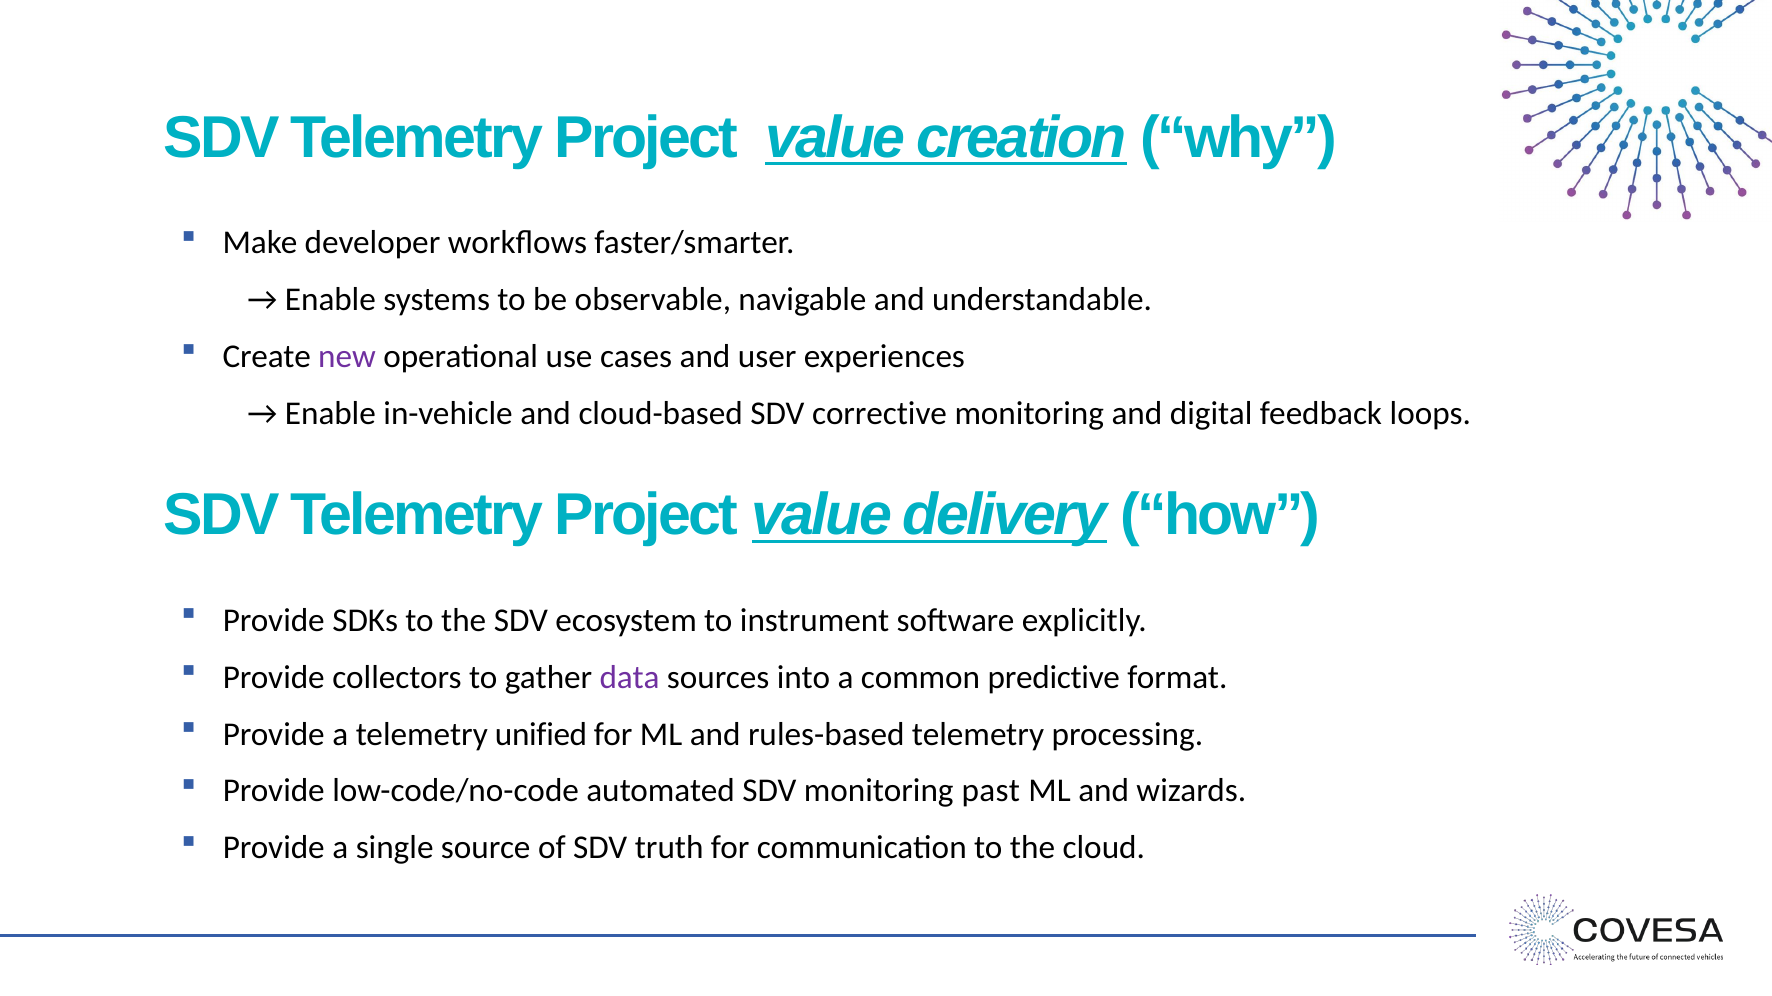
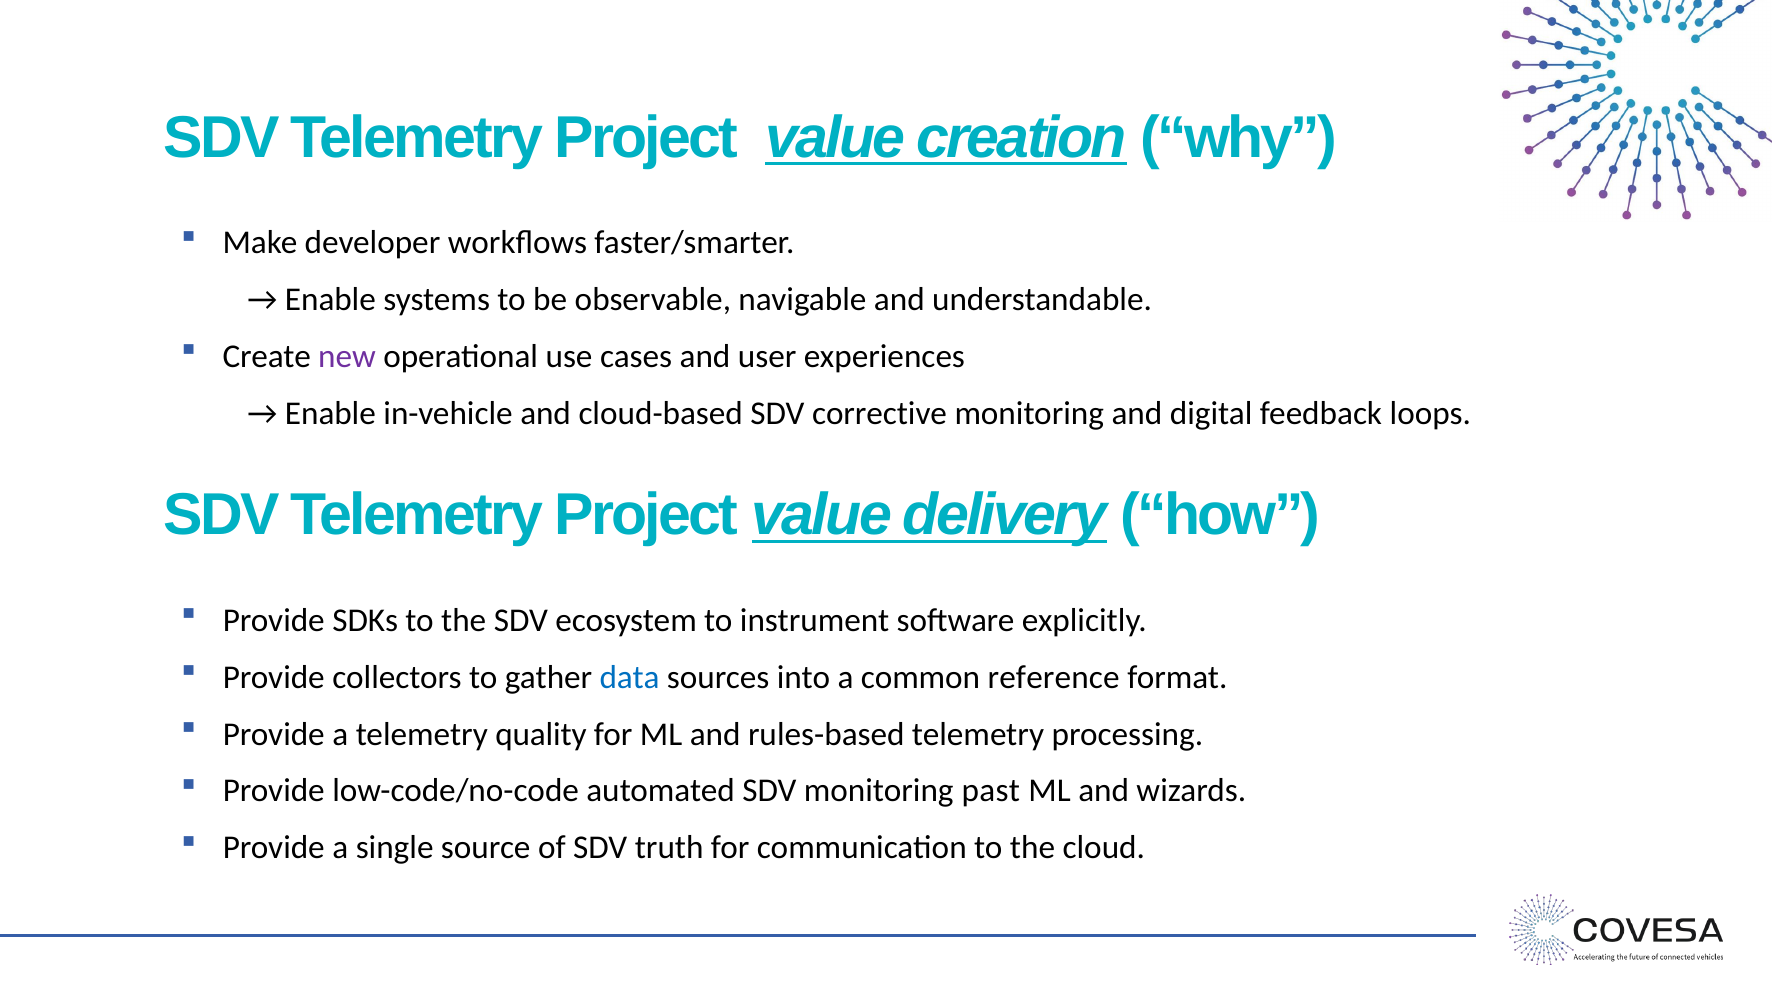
data colour: purple -> blue
predictive: predictive -> reference
unified: unified -> quality
